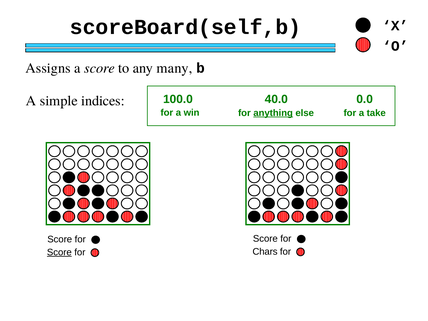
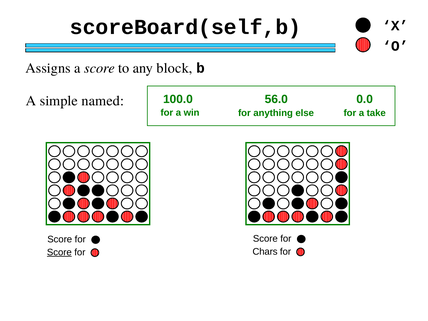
many: many -> block
40.0: 40.0 -> 56.0
indices: indices -> named
anything underline: present -> none
